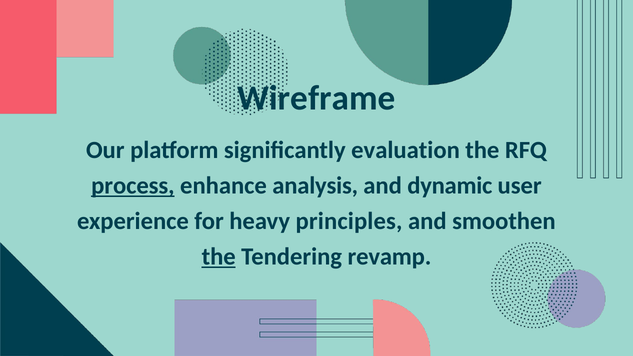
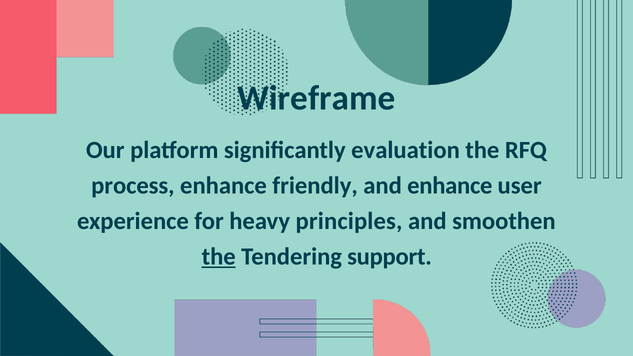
process underline: present -> none
analysis: analysis -> friendly
and dynamic: dynamic -> enhance
revamp: revamp -> support
